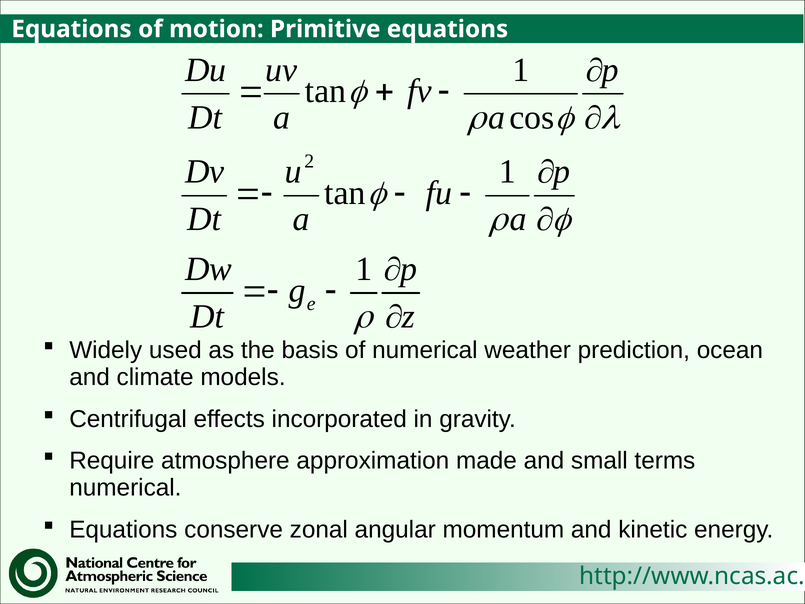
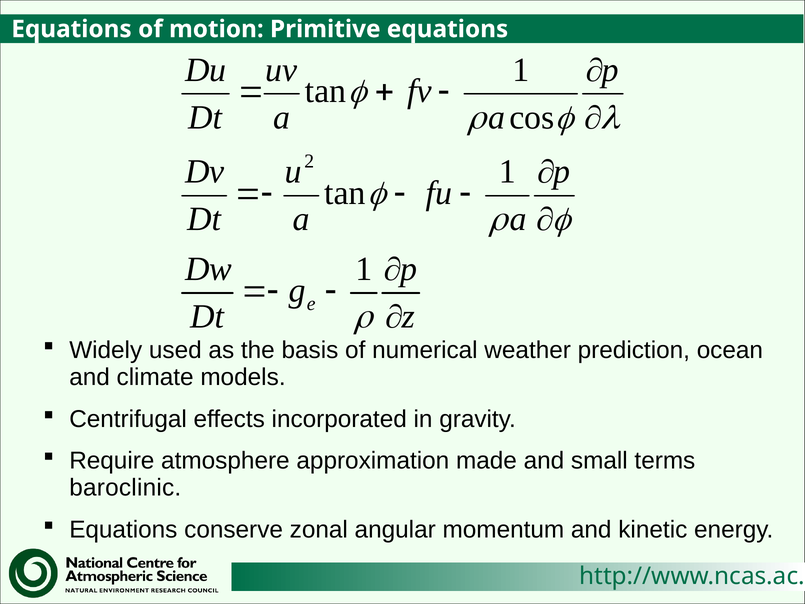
numerical at (125, 488): numerical -> baroclinic
